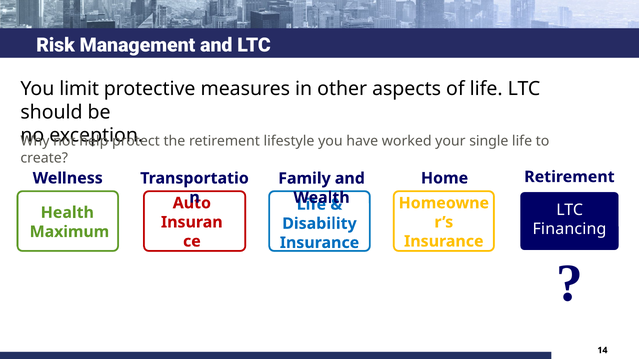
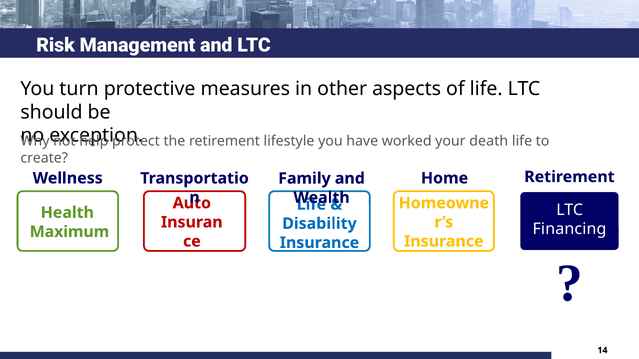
limit: limit -> turn
single: single -> death
